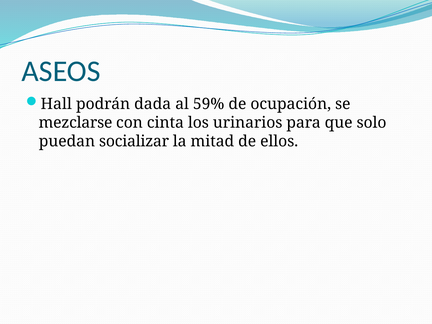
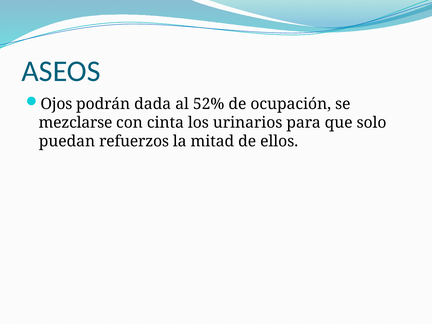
Hall: Hall -> Ojos
59%: 59% -> 52%
socializar: socializar -> refuerzos
